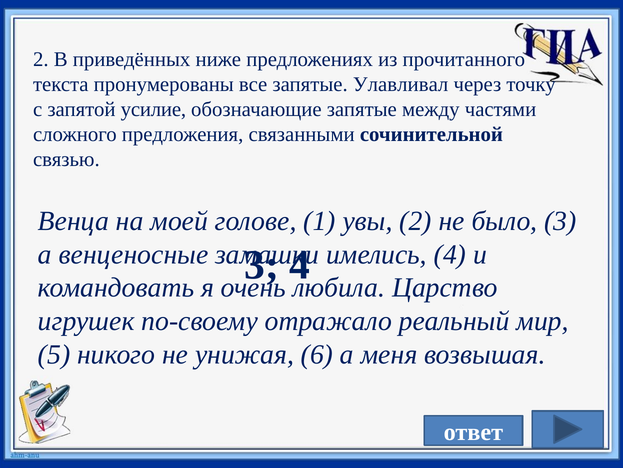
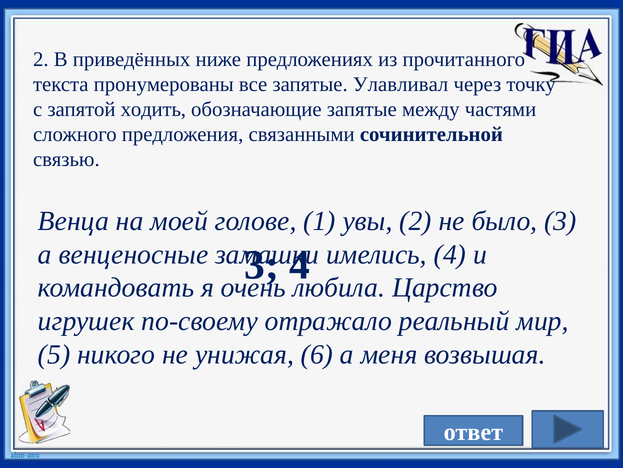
усилие: усилие -> ходить
